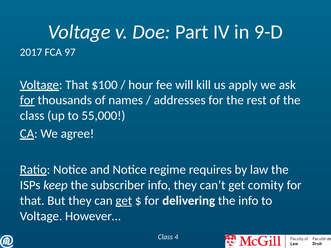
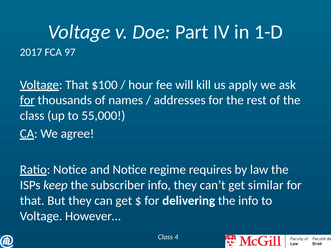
9-D: 9-D -> 1-D
comity: comity -> similar
get at (124, 201) underline: present -> none
